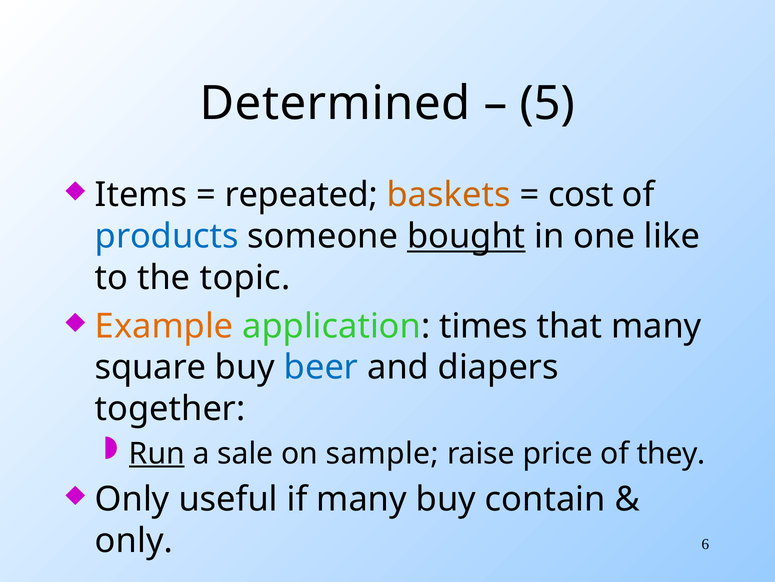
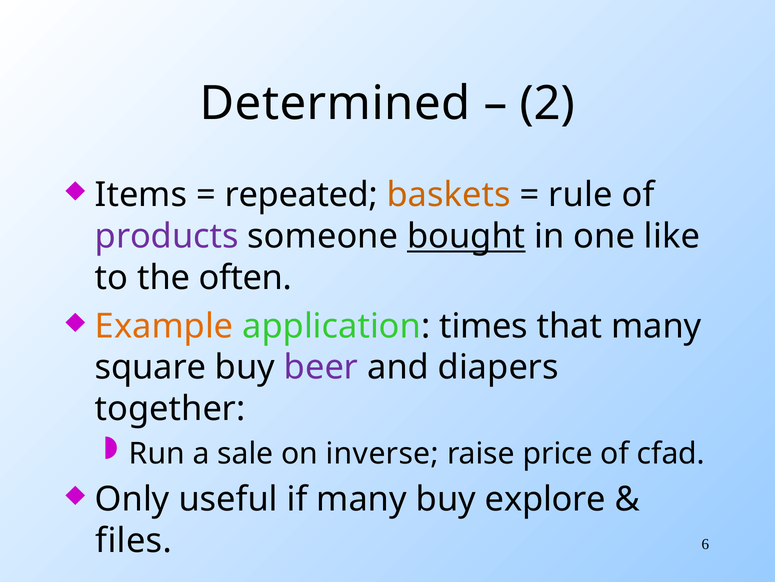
5: 5 -> 2
cost: cost -> rule
products colour: blue -> purple
topic: topic -> often
beer colour: blue -> purple
Run underline: present -> none
sample: sample -> inverse
they: they -> cfad
contain: contain -> explore
only at (134, 540): only -> files
